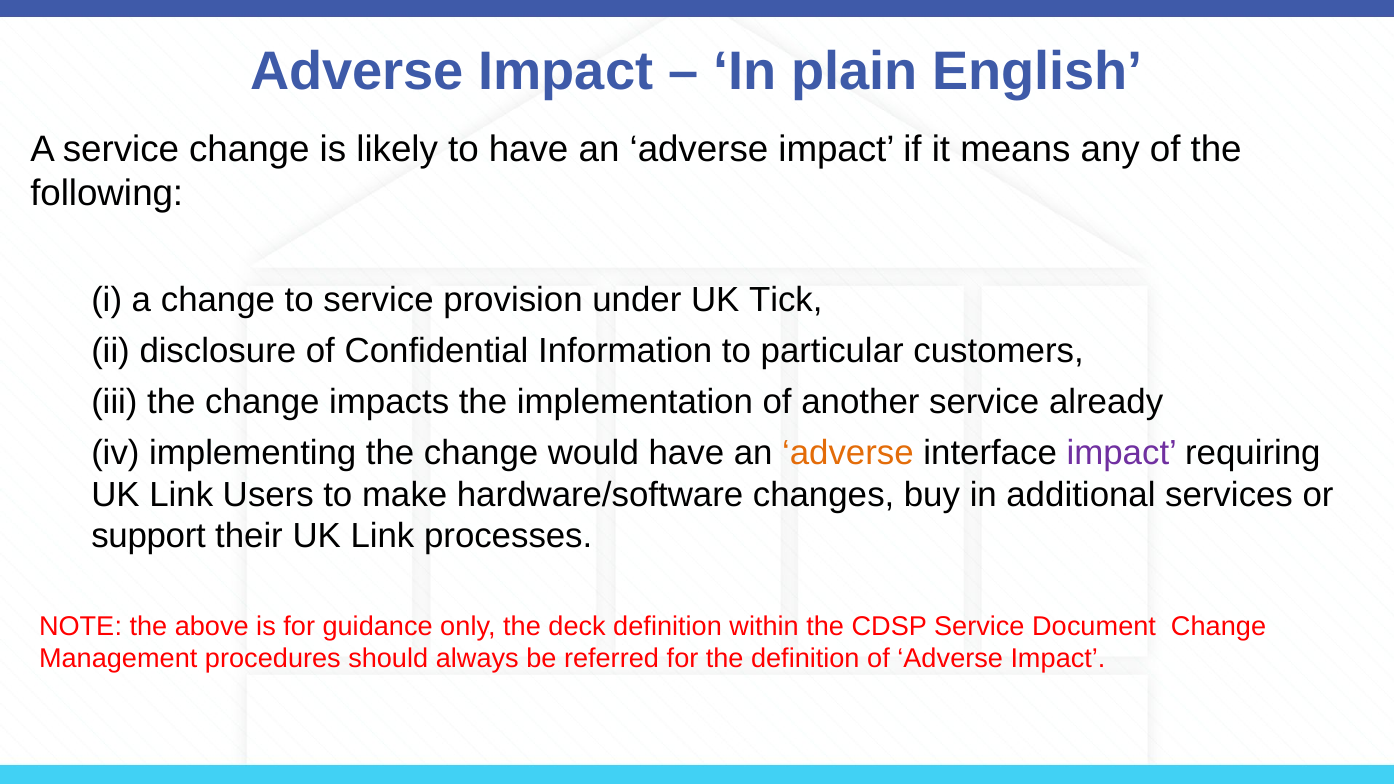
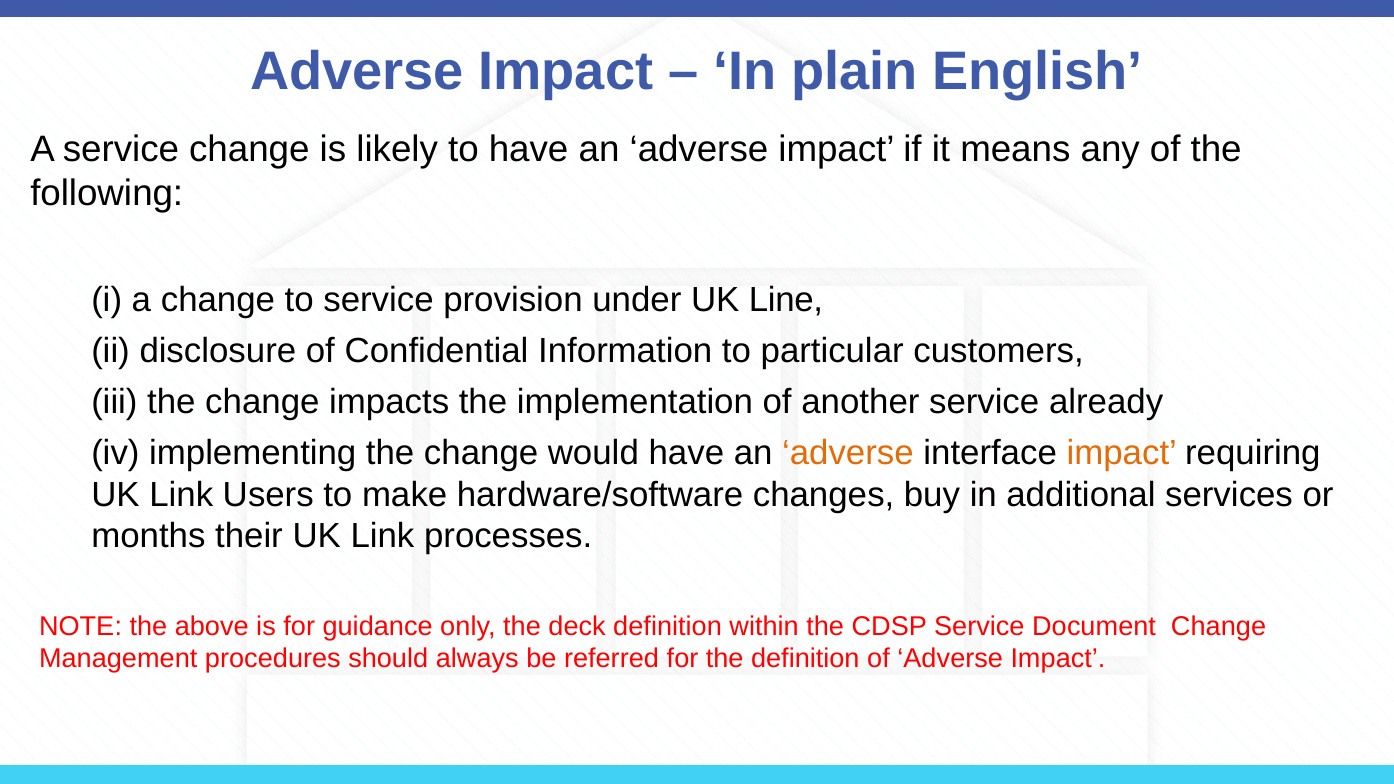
Tick: Tick -> Line
impact at (1122, 453) colour: purple -> orange
support: support -> months
